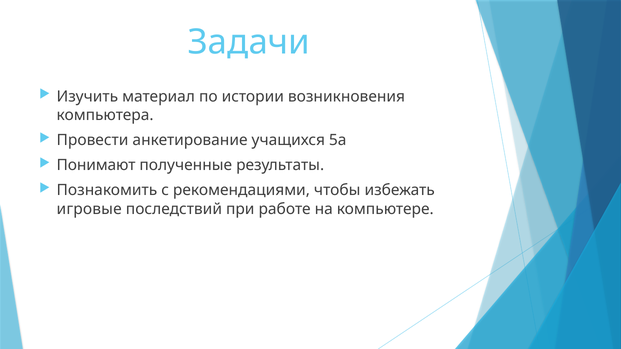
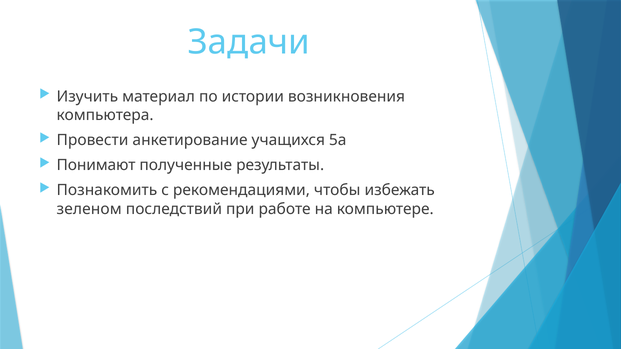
игровые: игровые -> зеленом
